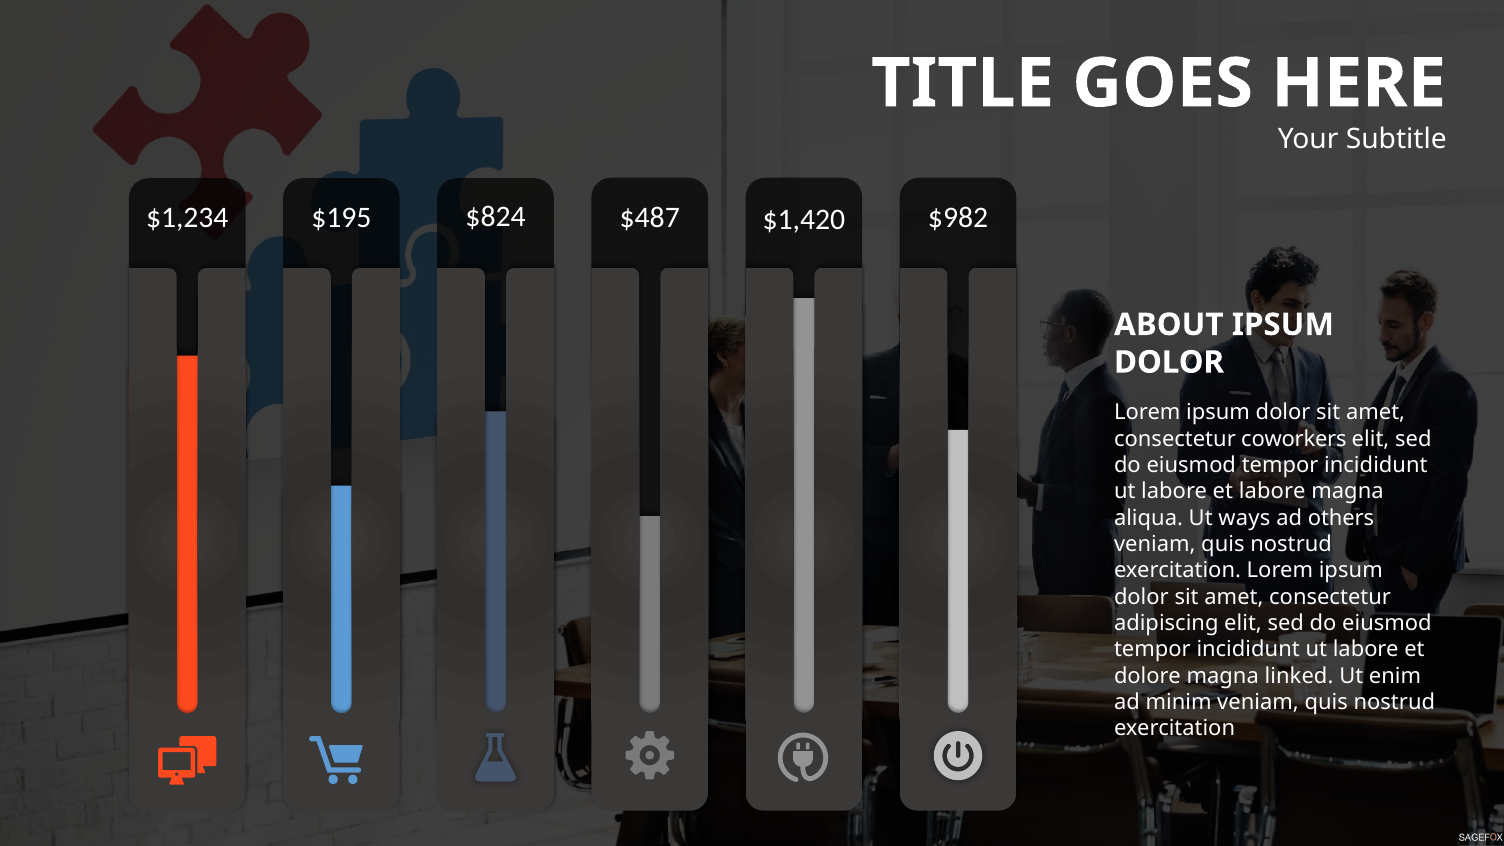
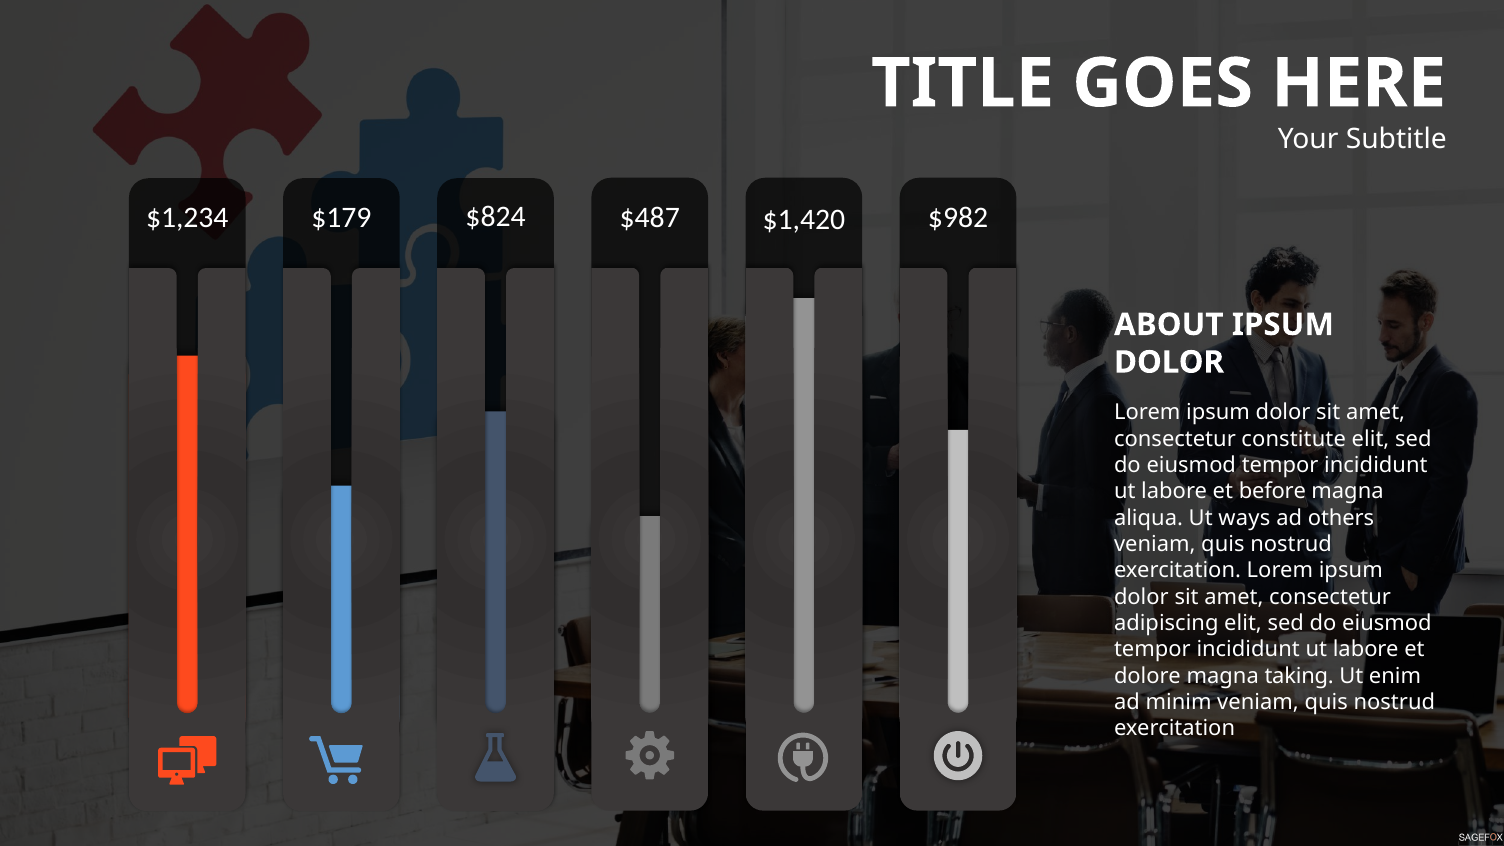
$195: $195 -> $179
coworkers: coworkers -> constitute
et labore: labore -> before
linked: linked -> taking
